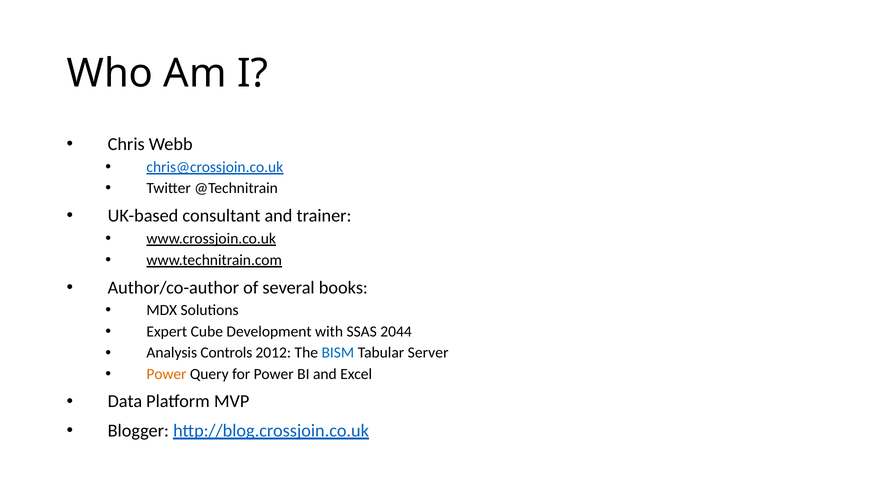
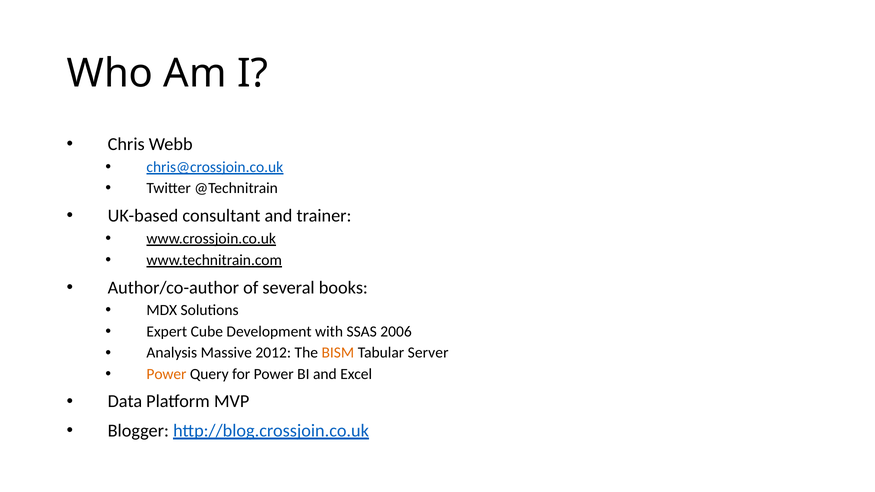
2044: 2044 -> 2006
Controls: Controls -> Massive
BISM colour: blue -> orange
